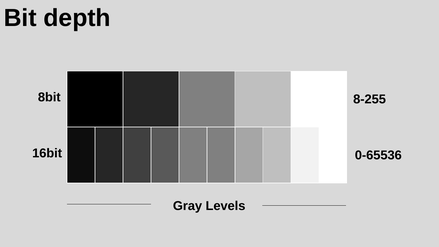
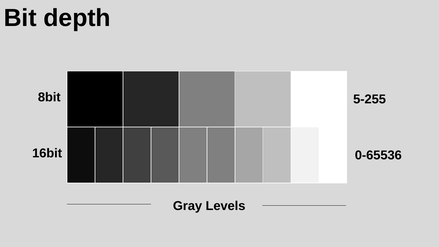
8-255: 8-255 -> 5-255
